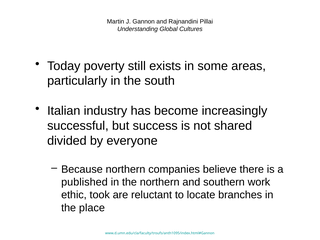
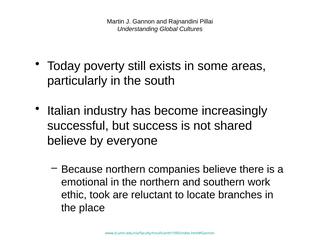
divided at (67, 141): divided -> believe
published: published -> emotional
